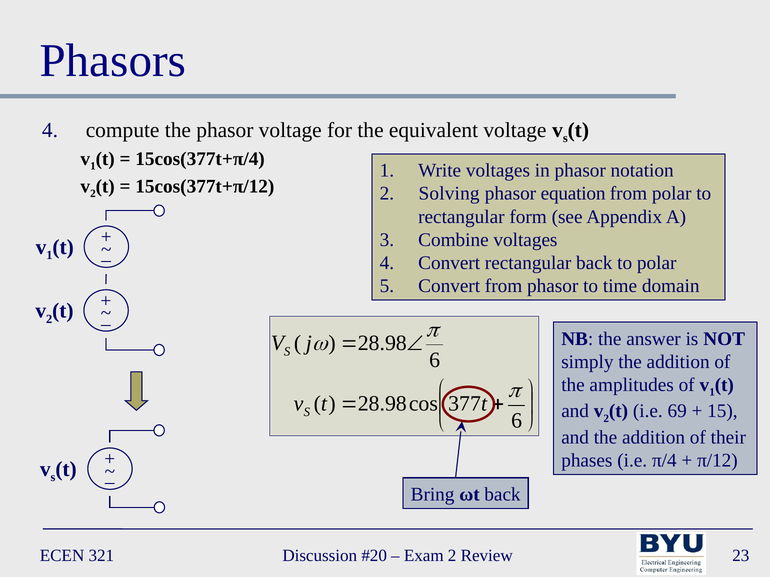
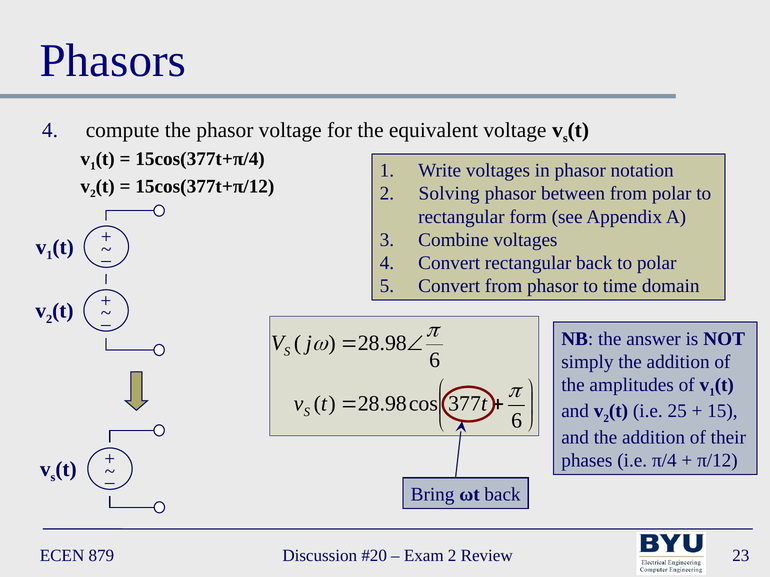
equation: equation -> between
69: 69 -> 25
321: 321 -> 879
